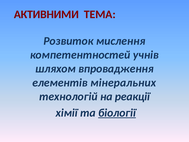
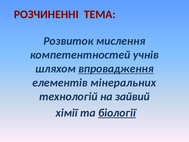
АКТИВНИМИ: АКТИВНИМИ -> РОЗЧИНЕННІ
впровадження underline: none -> present
реакції: реакції -> зайвий
